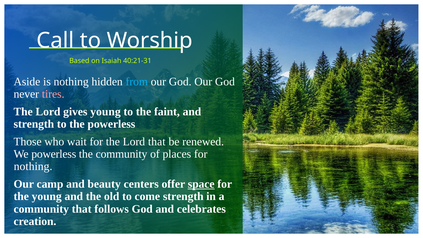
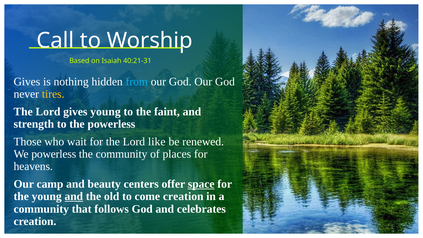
Aside at (27, 82): Aside -> Gives
tires colour: pink -> yellow
Lord that: that -> like
nothing at (33, 166): nothing -> heavens
and at (74, 196) underline: none -> present
come strength: strength -> creation
